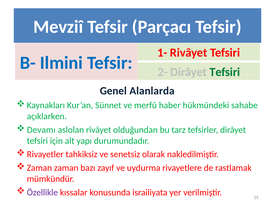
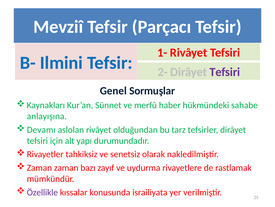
Tefsiri at (225, 72) colour: green -> purple
Alanlarda: Alanlarda -> Sormuşlar
açıklarken: açıklarken -> anlayışına
